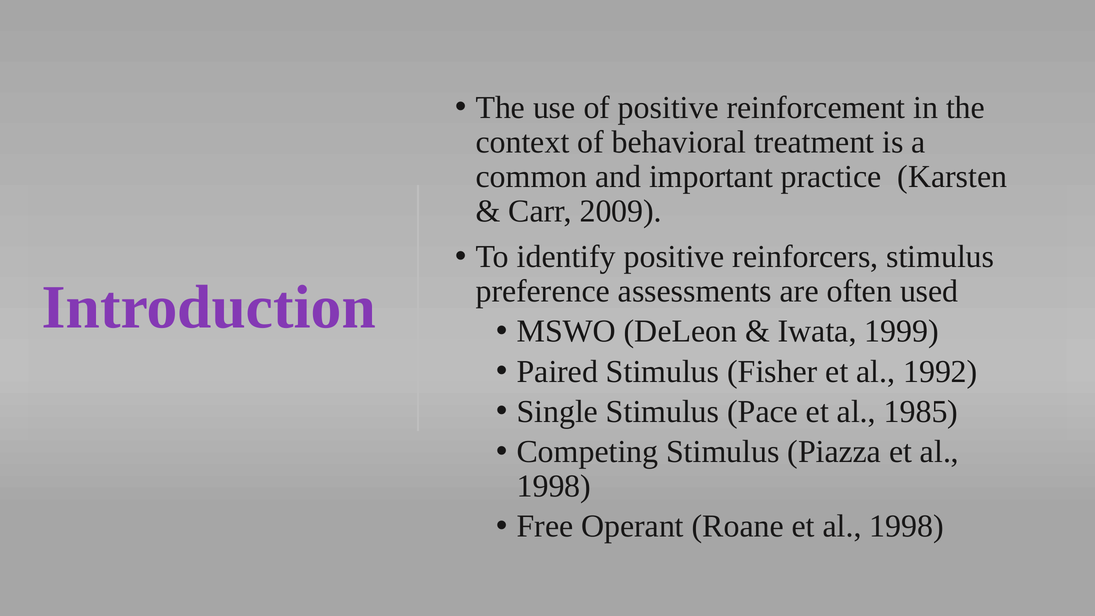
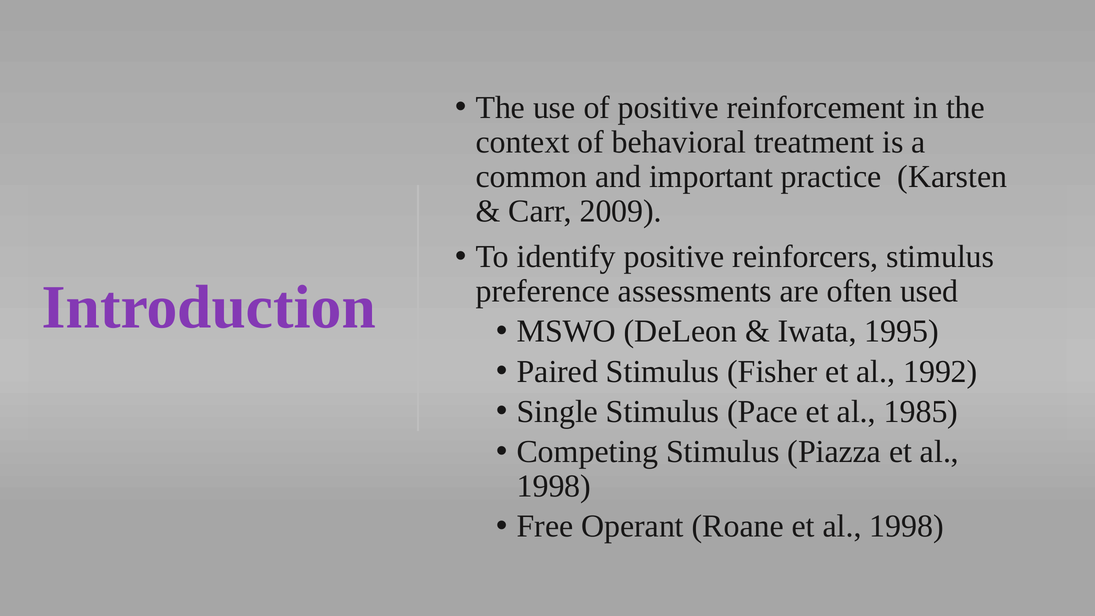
1999: 1999 -> 1995
